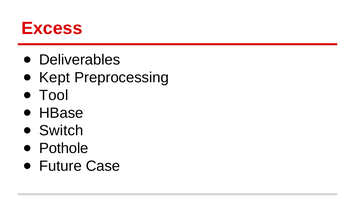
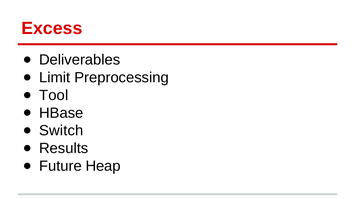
Kept: Kept -> Limit
Pothole: Pothole -> Results
Case: Case -> Heap
